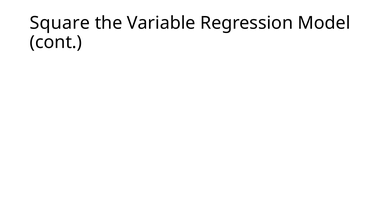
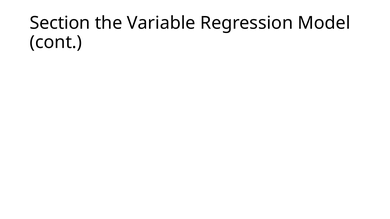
Square: Square -> Section
